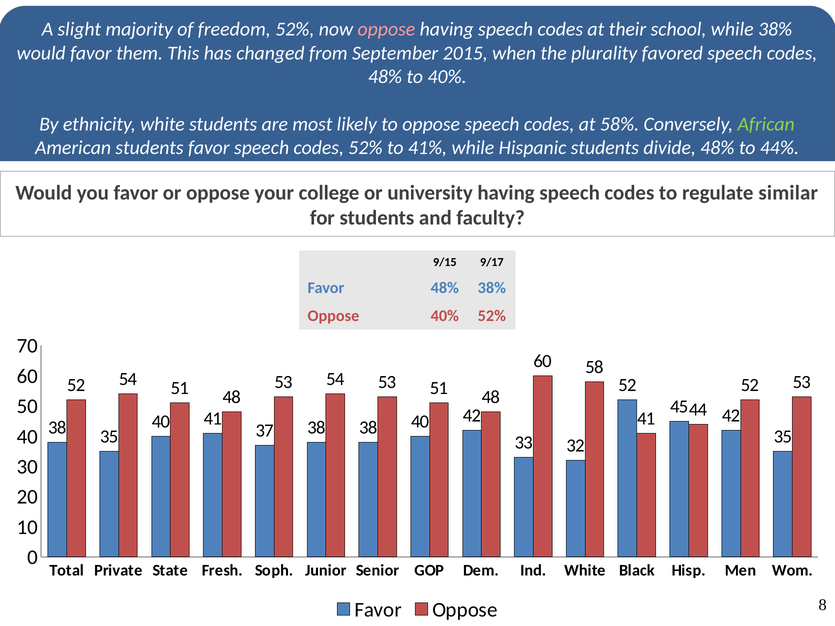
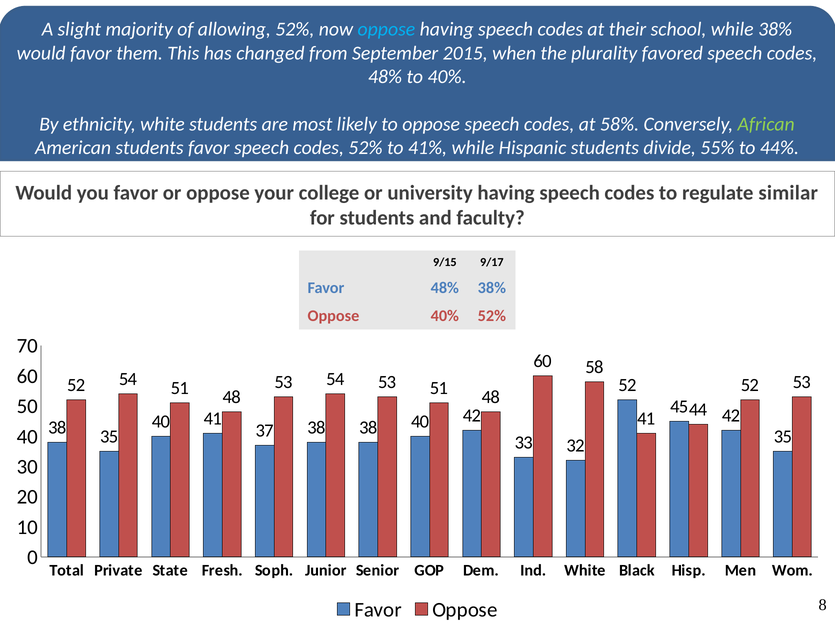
freedom: freedom -> allowing
oppose at (386, 29) colour: pink -> light blue
divide 48%: 48% -> 55%
